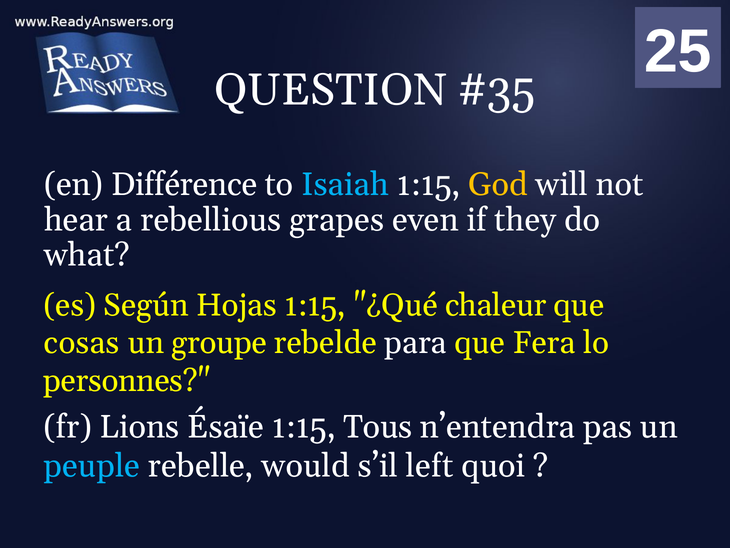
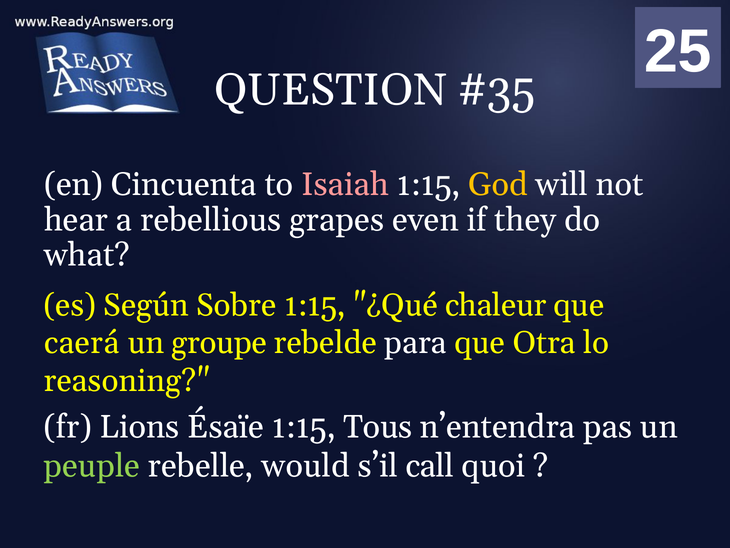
Différence: Différence -> Cincuenta
Isaiah colour: light blue -> pink
Hojas: Hojas -> Sobre
cosas: cosas -> caerá
Fera: Fera -> Otra
personnes: personnes -> reasoning
peuple colour: light blue -> light green
left: left -> call
